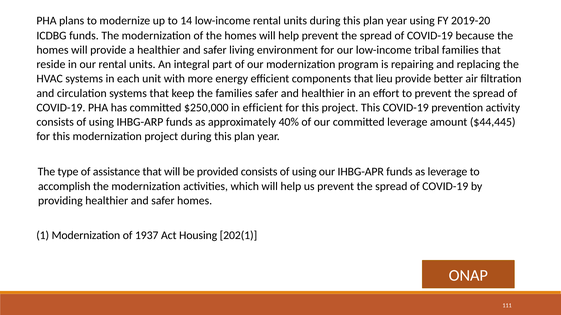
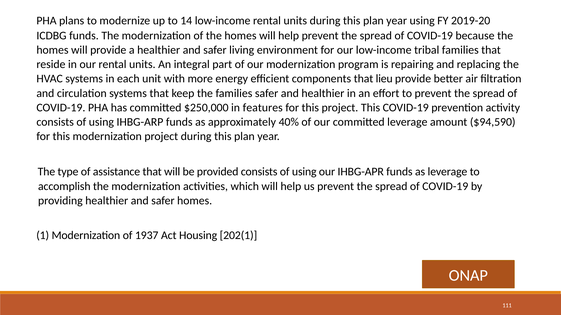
in efficient: efficient -> features
$44,445: $44,445 -> $94,590
